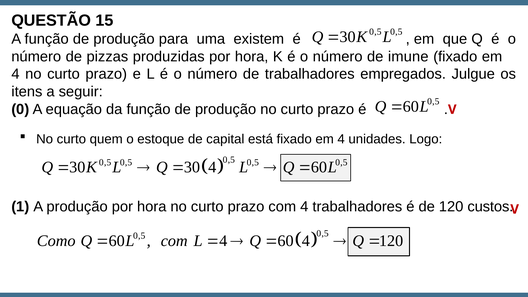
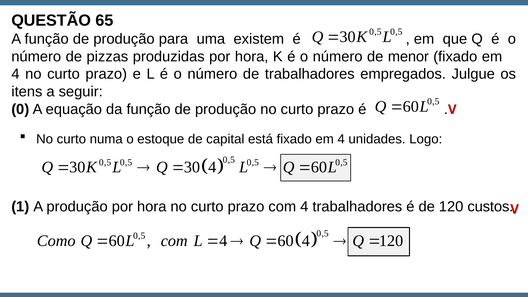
15: 15 -> 65
imune: imune -> menor
quem: quem -> numa
